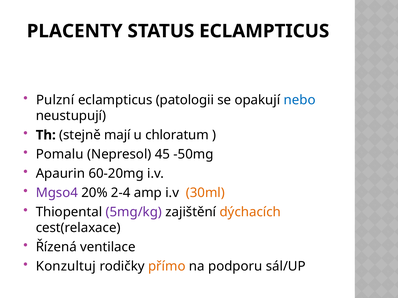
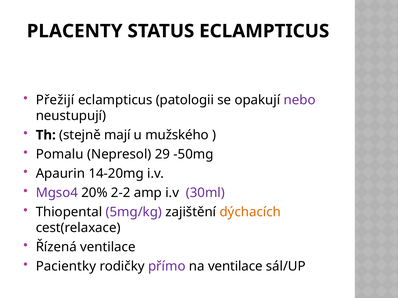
Pulzní: Pulzní -> Přežijí
nebo colour: blue -> purple
chloratum: chloratum -> mužského
45: 45 -> 29
60-20mg: 60-20mg -> 14-20mg
2-4: 2-4 -> 2-2
30ml colour: orange -> purple
Konzultuj: Konzultuj -> Pacientky
přímo colour: orange -> purple
na podporu: podporu -> ventilace
